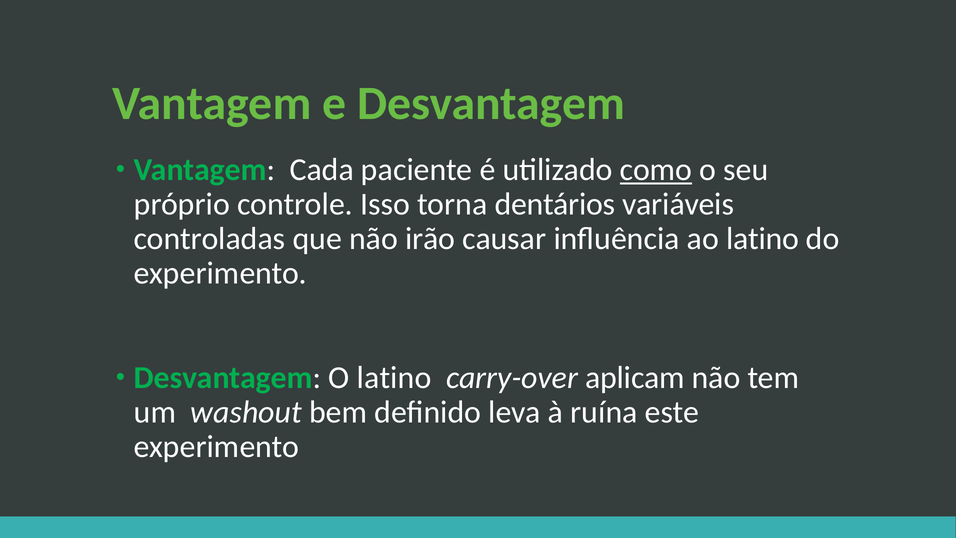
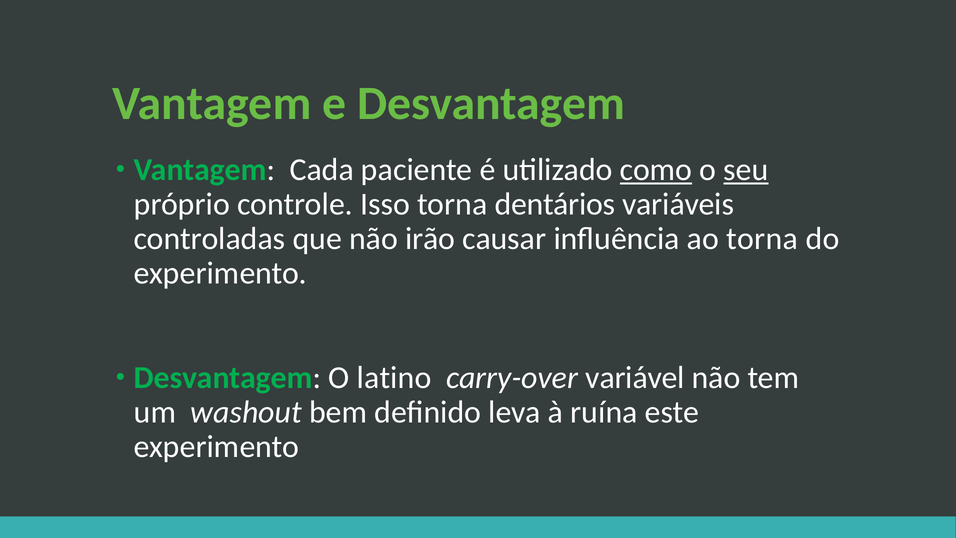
seu underline: none -> present
ao latino: latino -> torna
aplicam: aplicam -> variável
